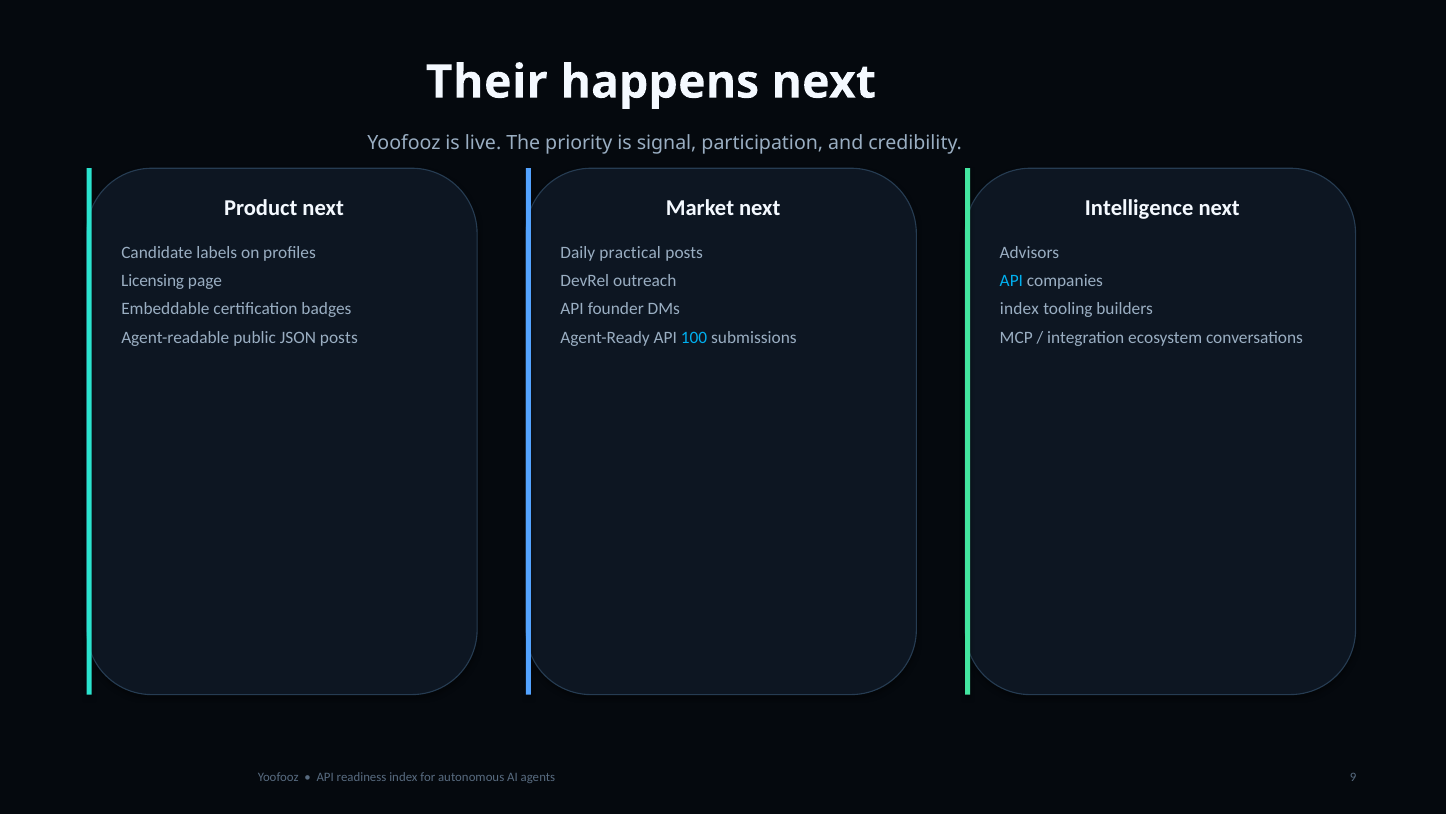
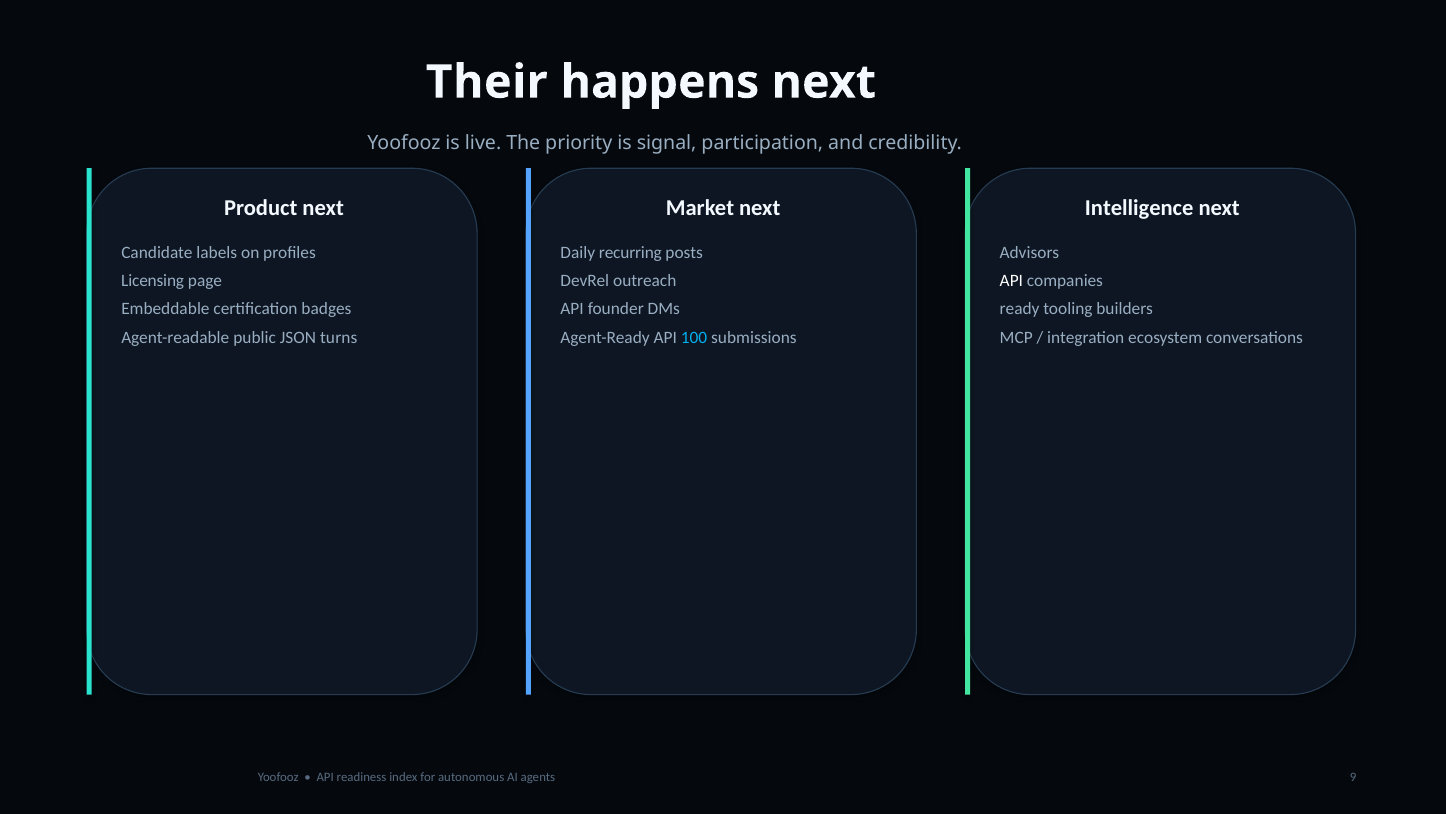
practical: practical -> recurring
API at (1011, 281) colour: light blue -> white
index at (1019, 309): index -> ready
JSON posts: posts -> turns
